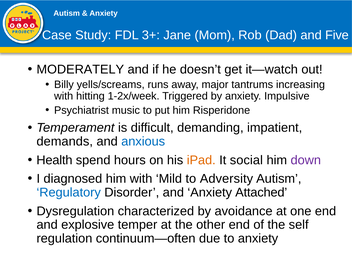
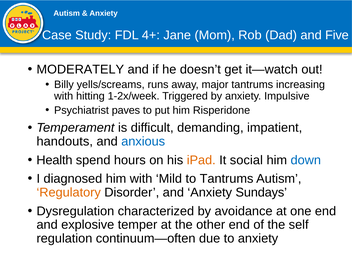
3+: 3+ -> 4+
music: music -> paves
demands: demands -> handouts
down colour: purple -> blue
to Adversity: Adversity -> Tantrums
Regulatory colour: blue -> orange
Attached: Attached -> Sundays
